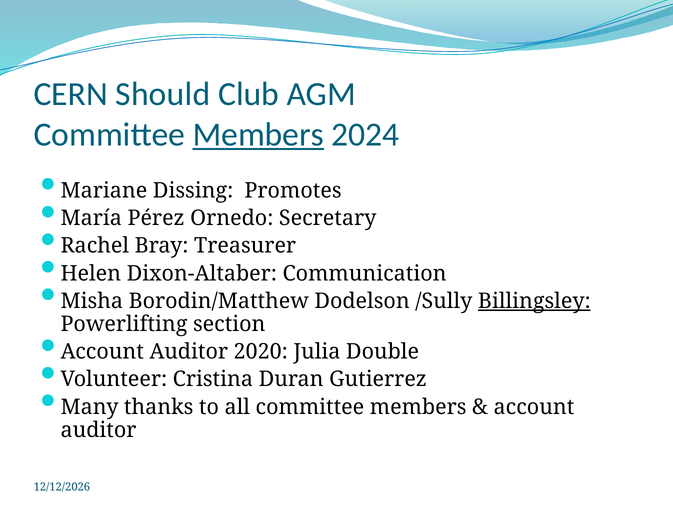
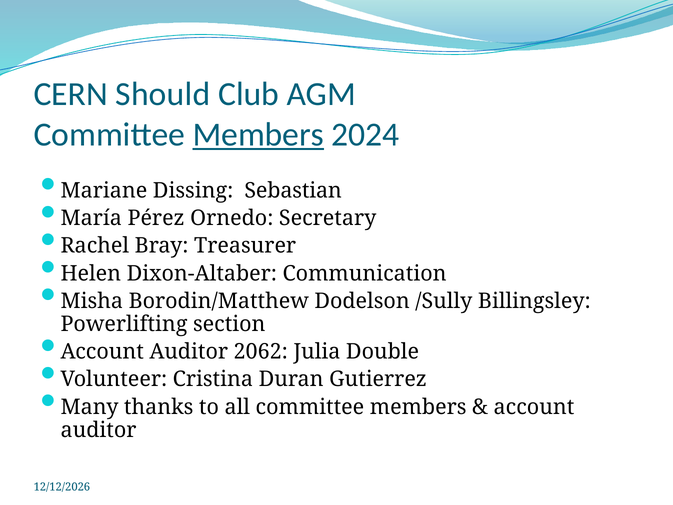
Promotes: Promotes -> Sebastian
Billingsley underline: present -> none
2020: 2020 -> 2062
